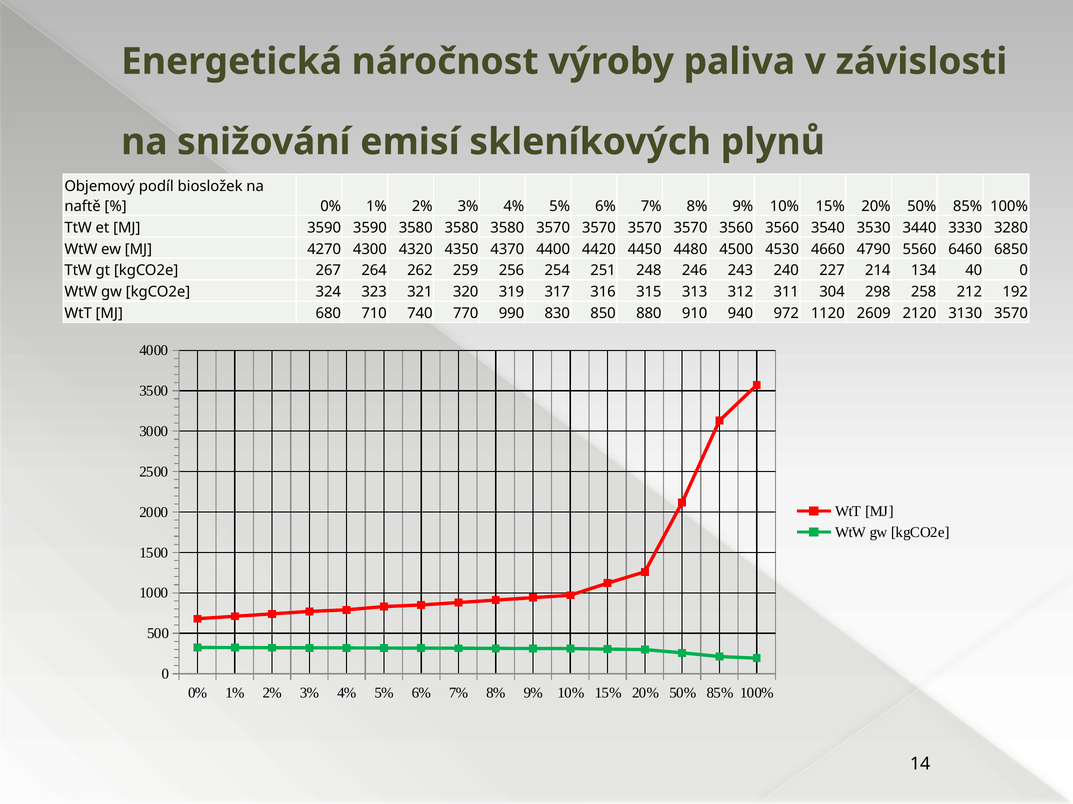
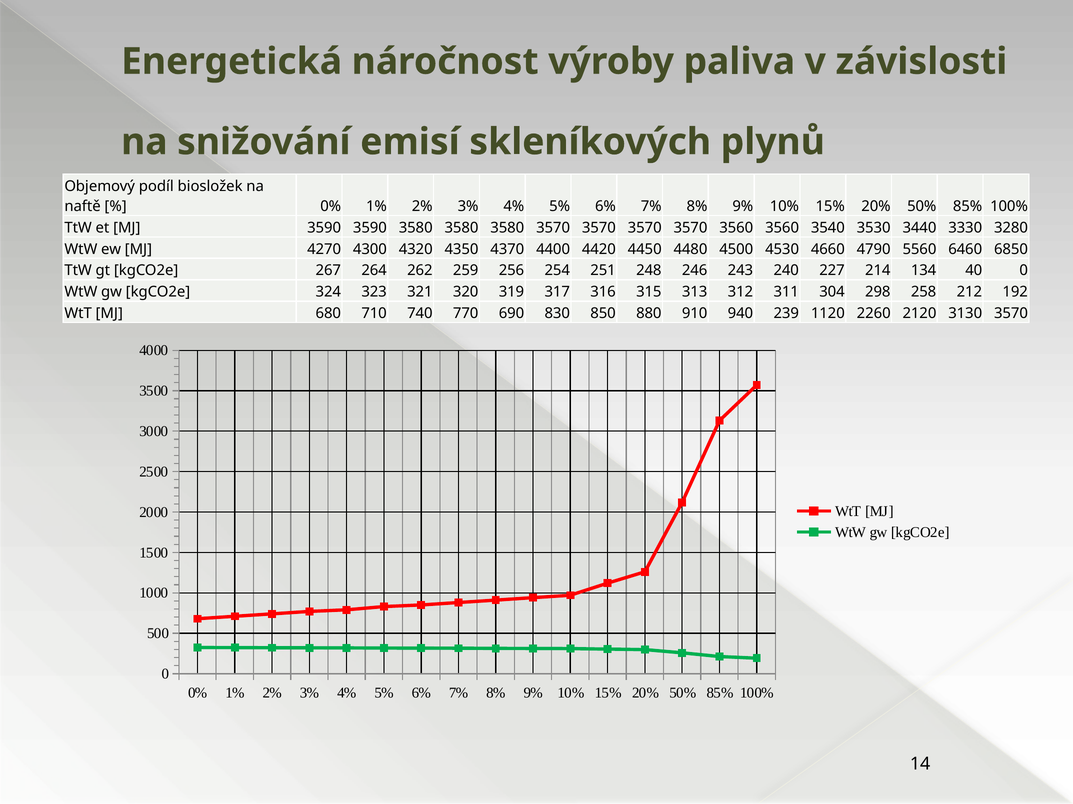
990: 990 -> 690
972: 972 -> 239
2609: 2609 -> 2260
